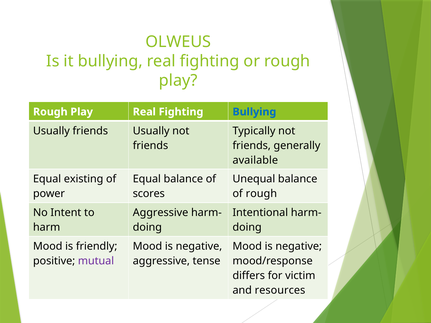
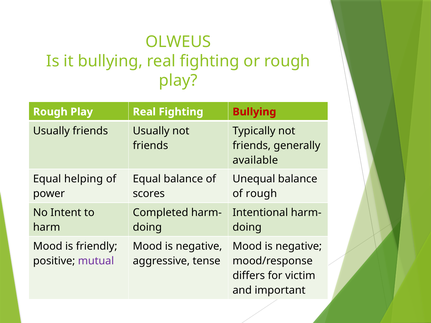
Bullying at (254, 112) colour: blue -> red
existing: existing -> helping
Aggressive at (161, 213): Aggressive -> Completed
resources: resources -> important
